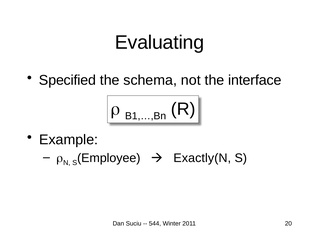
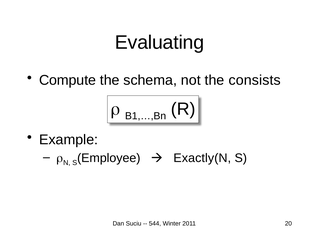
Specified: Specified -> Compute
interface: interface -> consists
